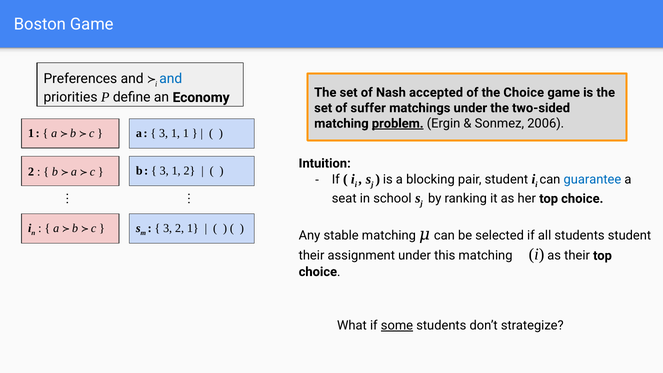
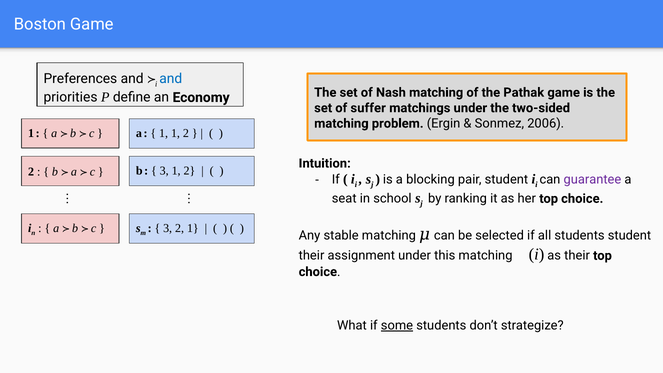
Nash accepted: accepted -> matching
the Choice: Choice -> Pathak
problem underline: present -> none
3 at (164, 133): 3 -> 1
1 at (186, 133): 1 -> 2
guarantee colour: blue -> purple
